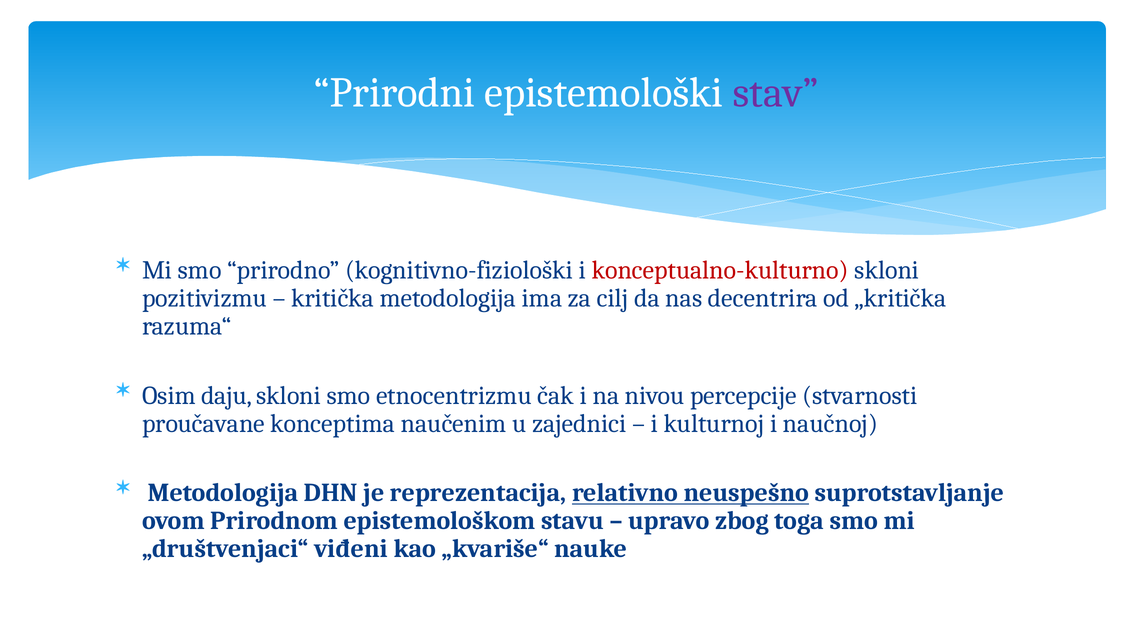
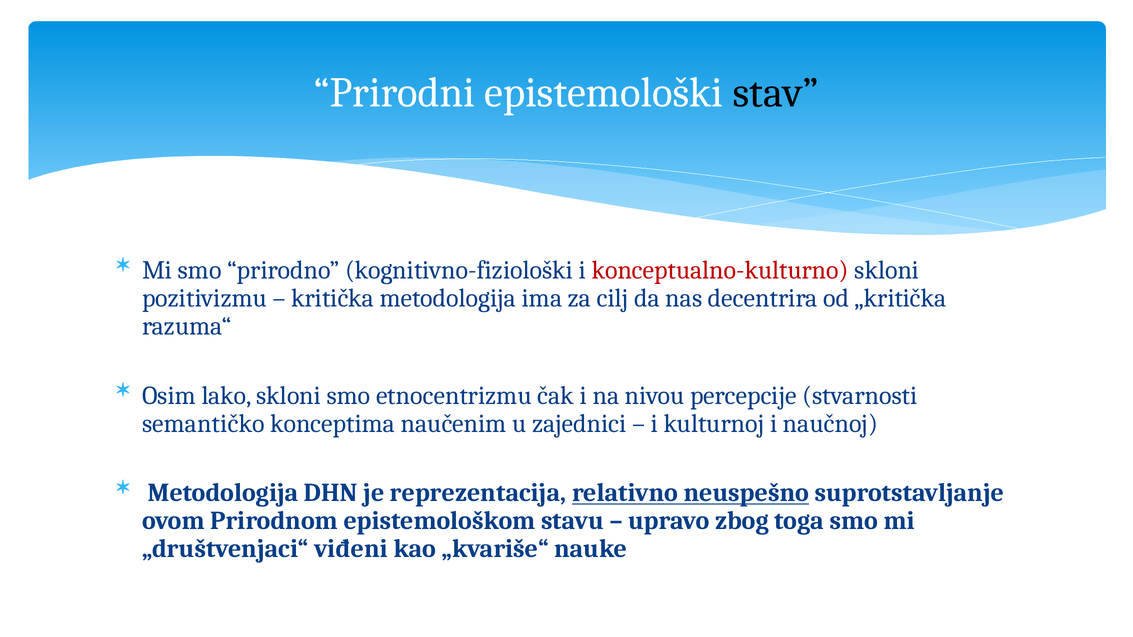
stav colour: purple -> black
daju: daju -> lako
proučavane: proučavane -> semantičko
